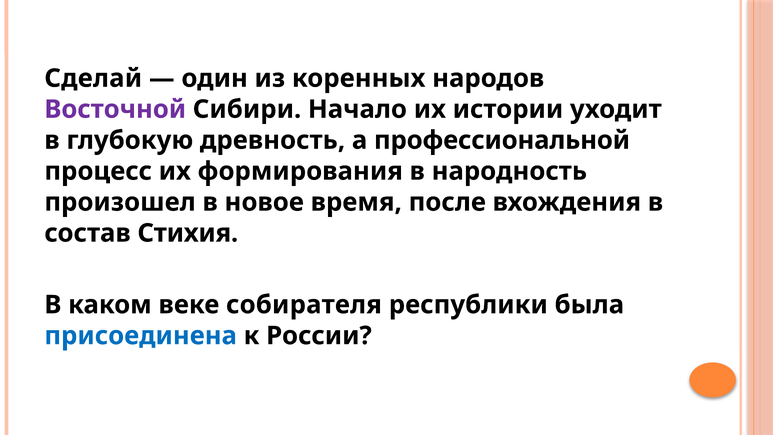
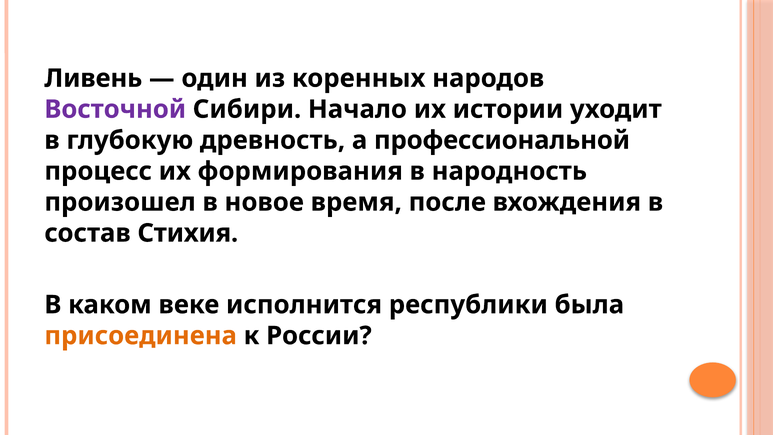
Сделай: Сделай -> Ливень
собирателя: собирателя -> исполнится
присоединена colour: blue -> orange
